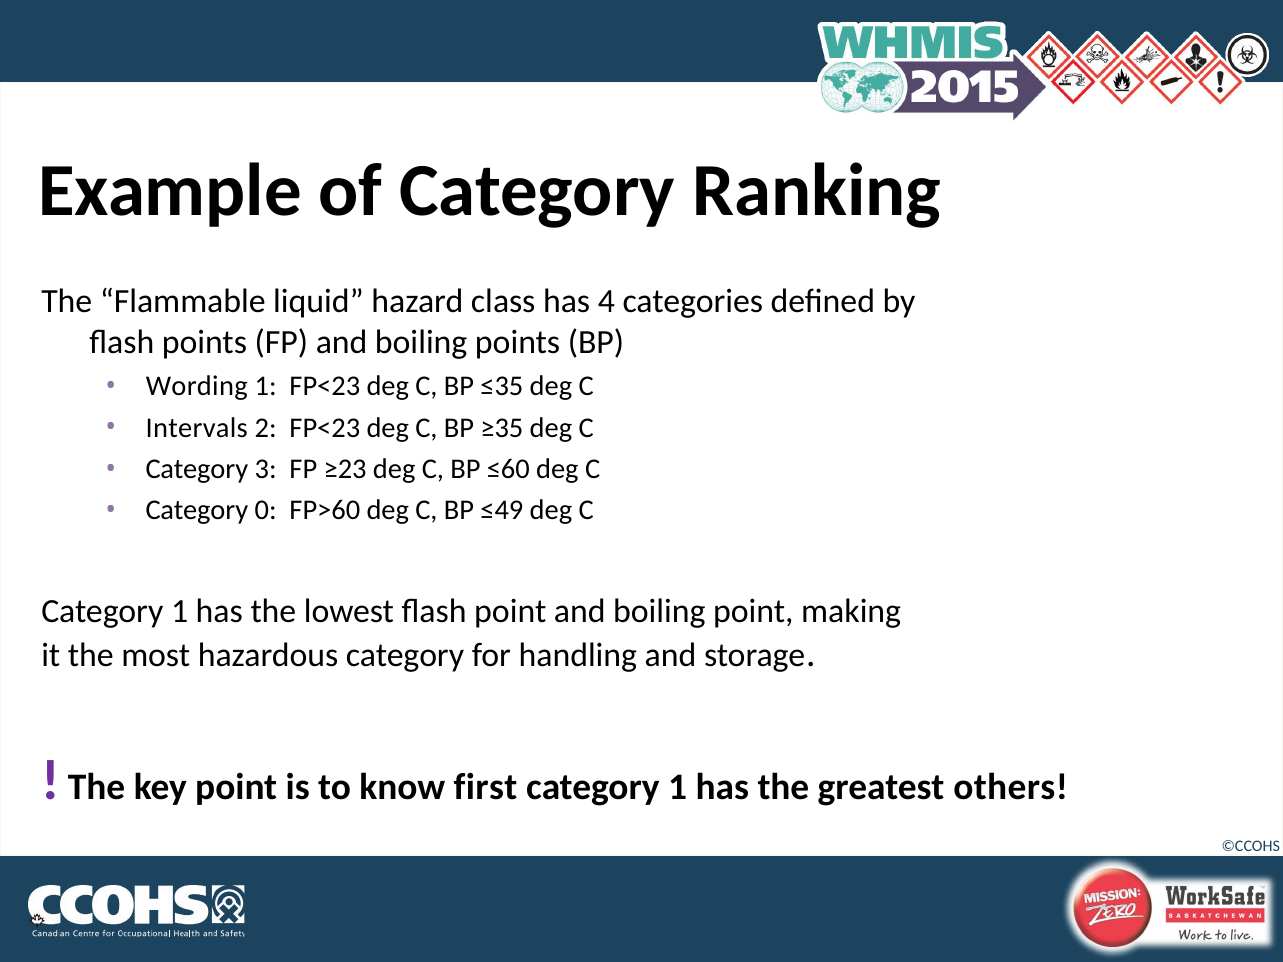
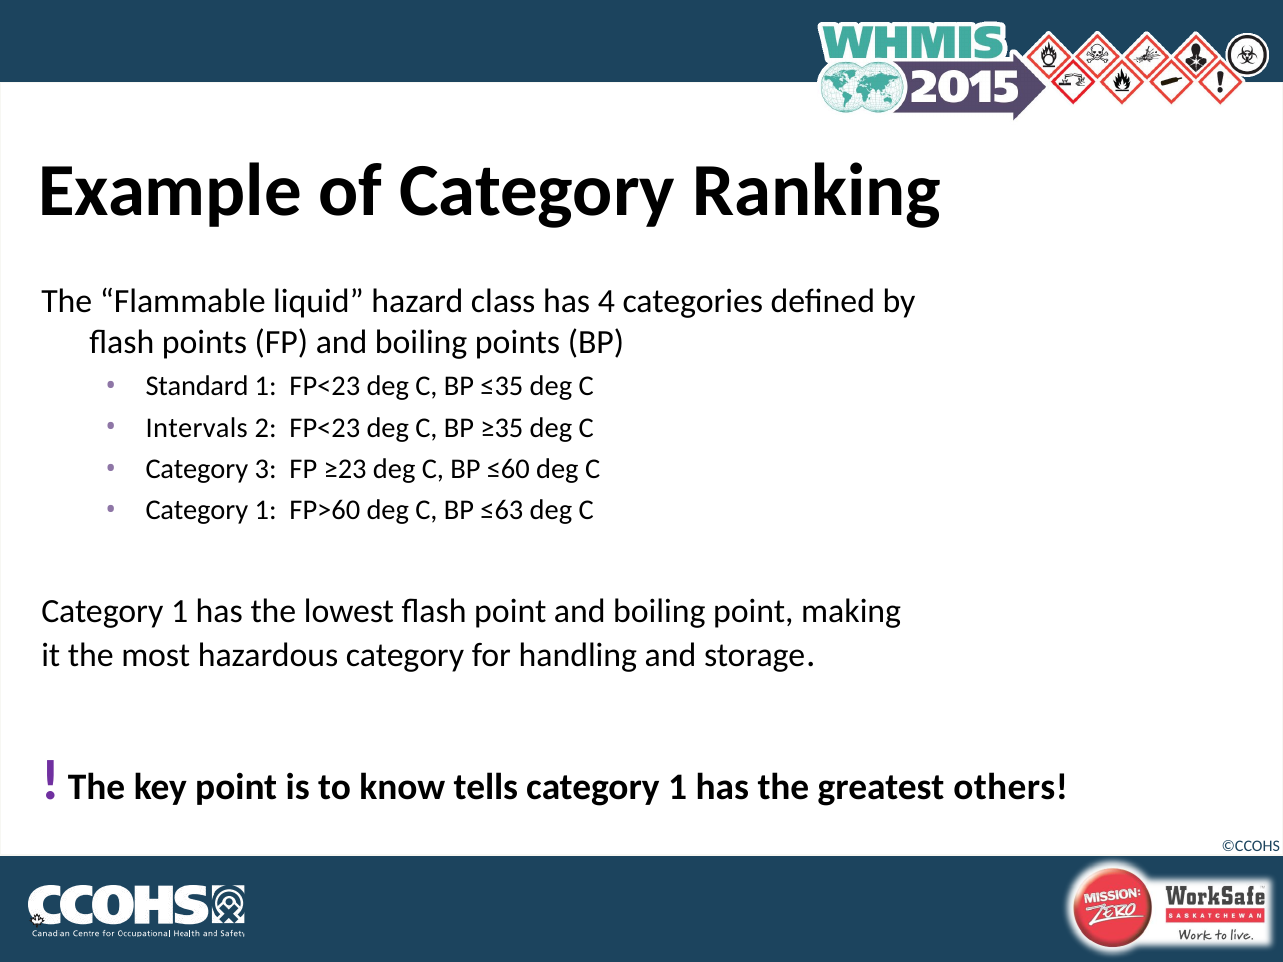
Wording: Wording -> Standard
0 at (266, 510): 0 -> 1
≤49: ≤49 -> ≤63
first: first -> tells
